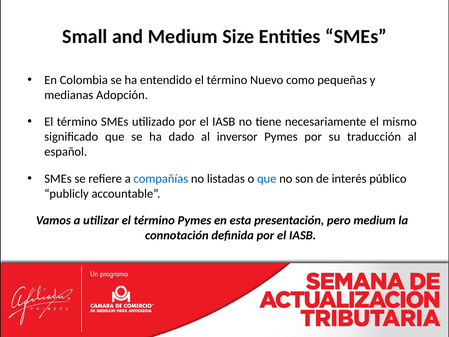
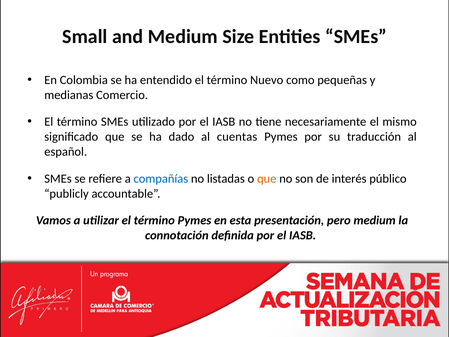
Adopción: Adopción -> Comercio
inversor: inversor -> cuentas
que at (267, 179) colour: blue -> orange
